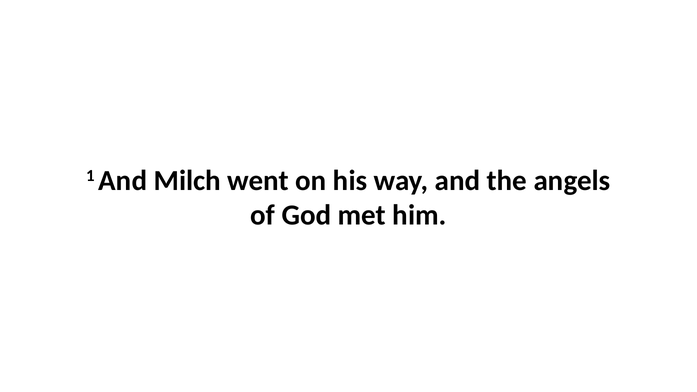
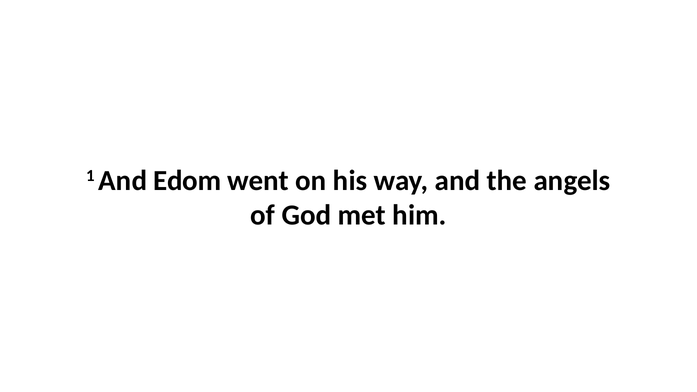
Milch: Milch -> Edom
